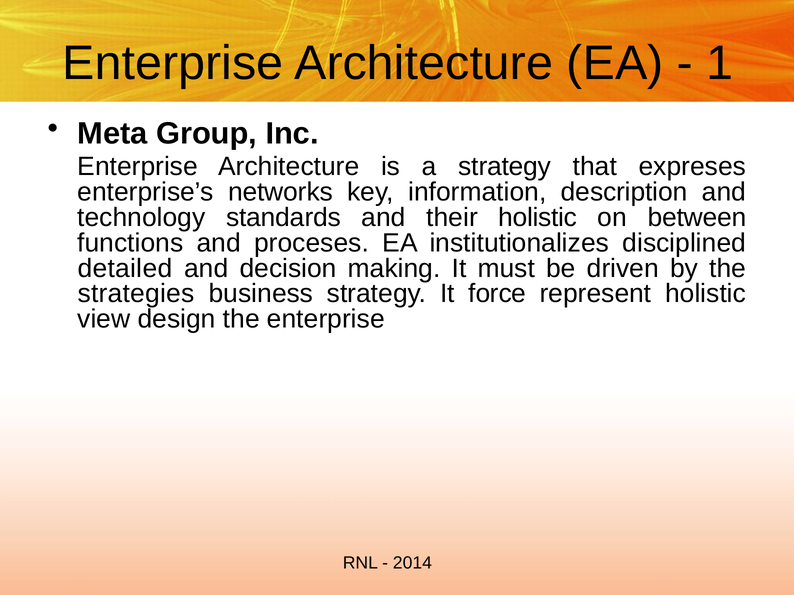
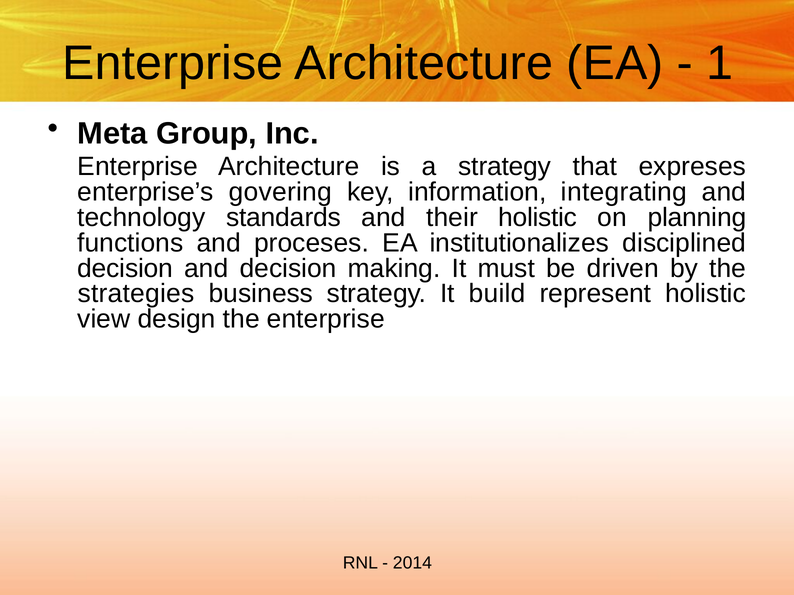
networks: networks -> govering
description: description -> integrating
between: between -> planning
detailed at (125, 269): detailed -> decision
force: force -> build
